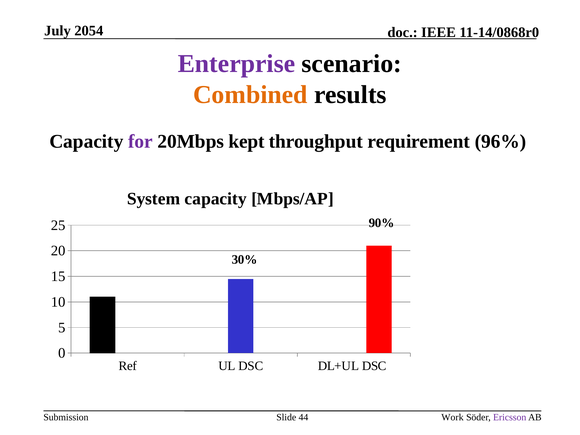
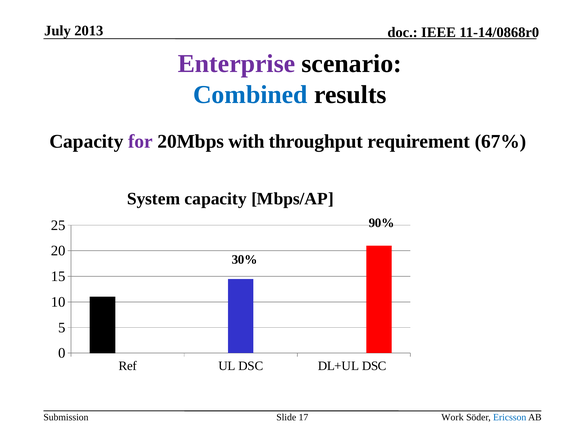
2054: 2054 -> 2013
Combined colour: orange -> blue
kept: kept -> with
96%: 96% -> 67%
44: 44 -> 17
Ericsson colour: purple -> blue
